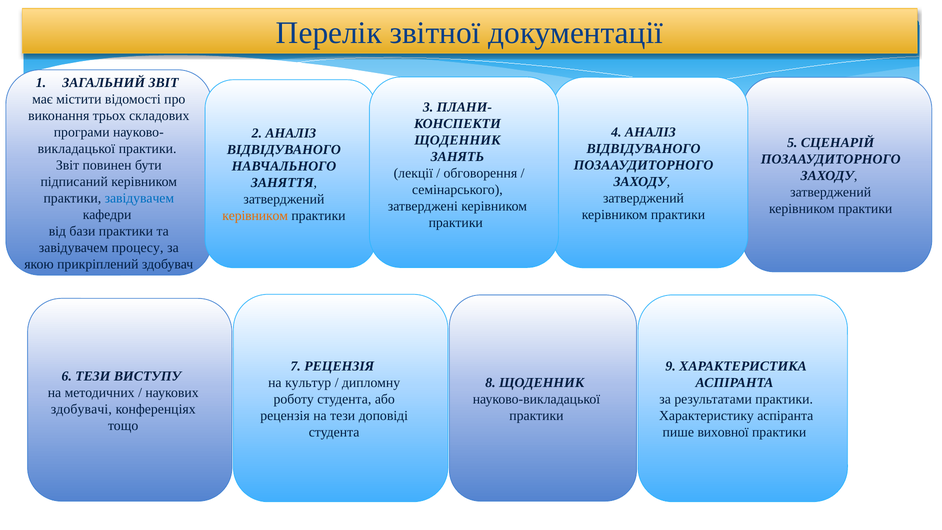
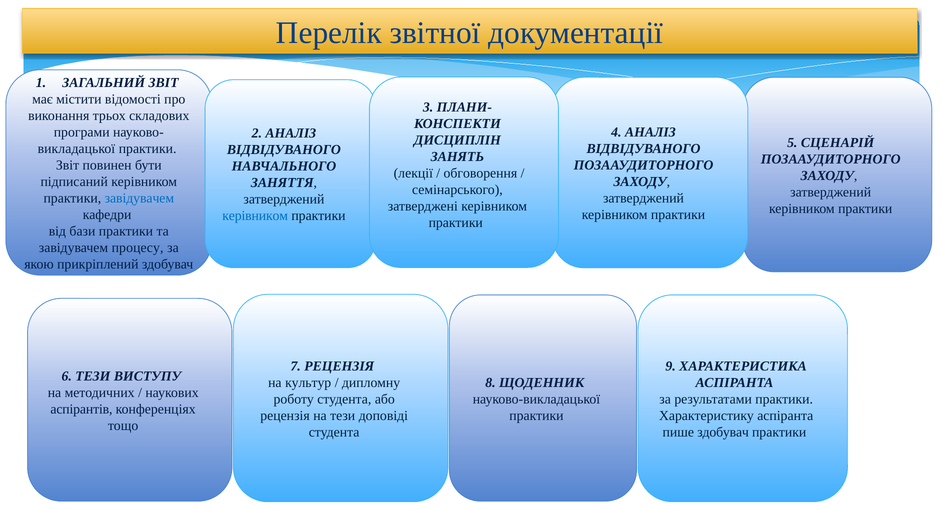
ЩОДЕННИК at (457, 140): ЩОДЕННИК -> ДИСЦИПЛІН
керівником at (255, 216) colour: orange -> blue
здобувачі: здобувачі -> аспірантів
пише виховної: виховної -> здобувач
